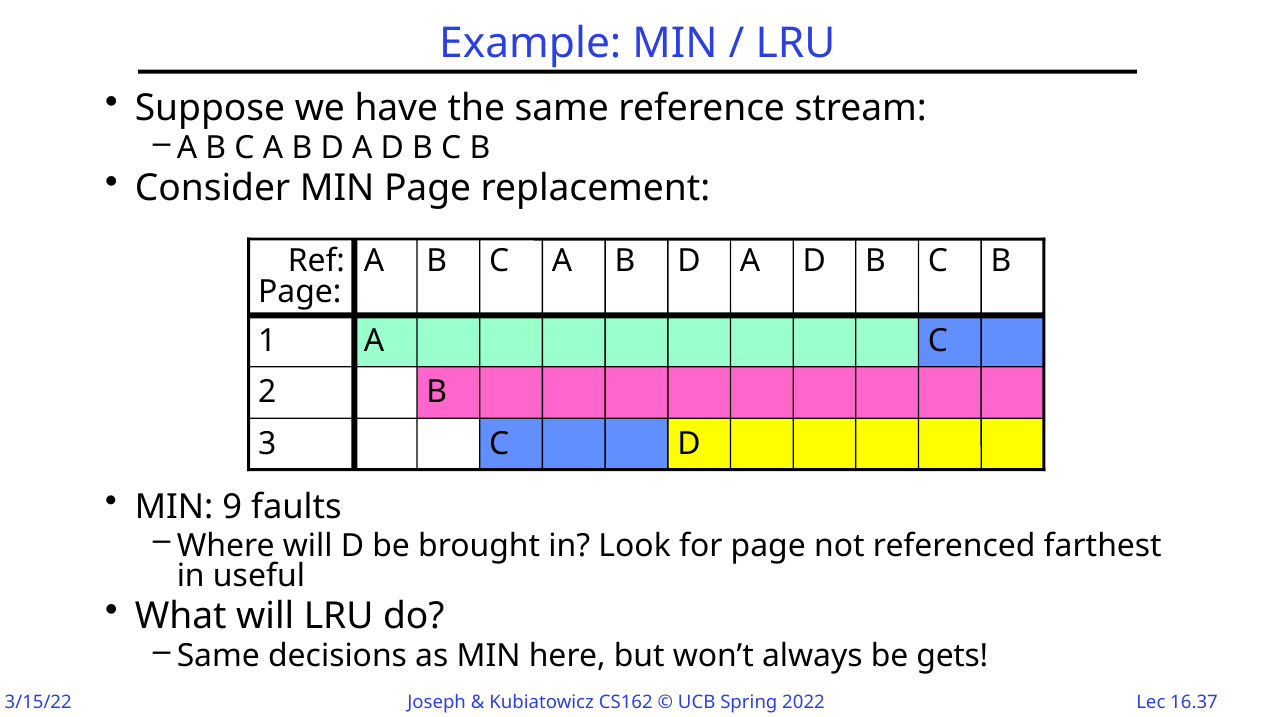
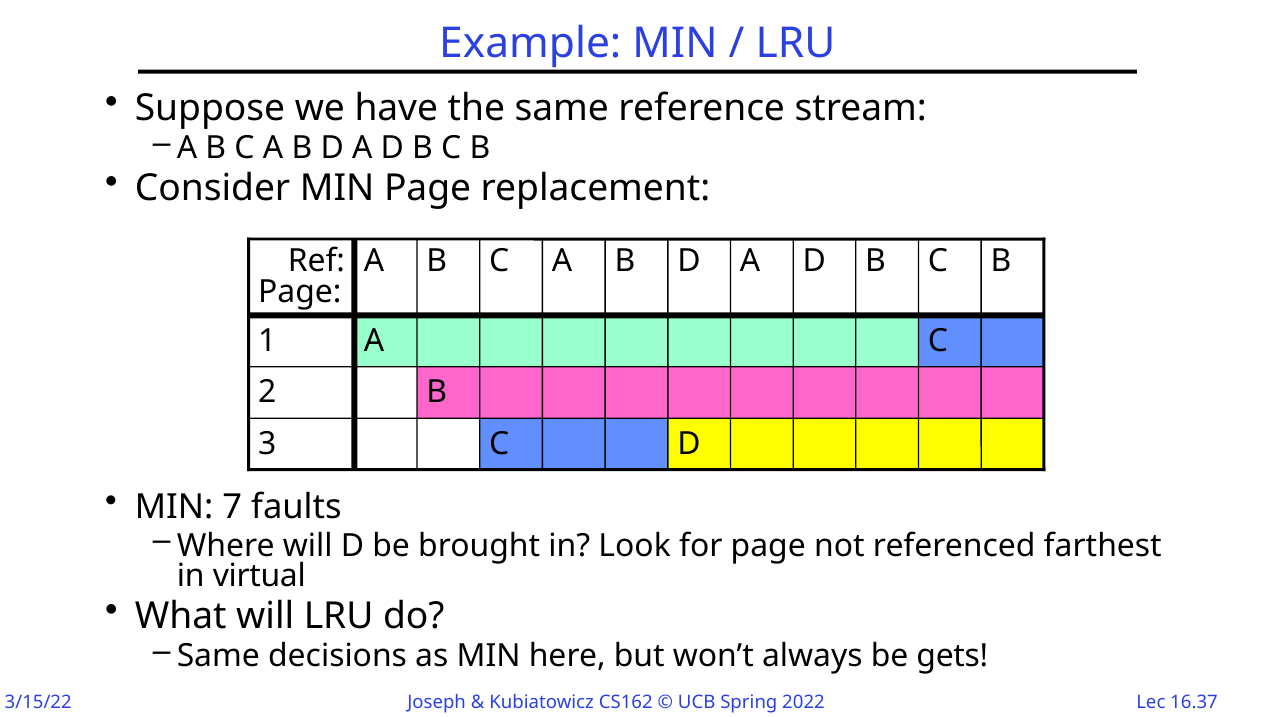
9: 9 -> 7
useful: useful -> virtual
